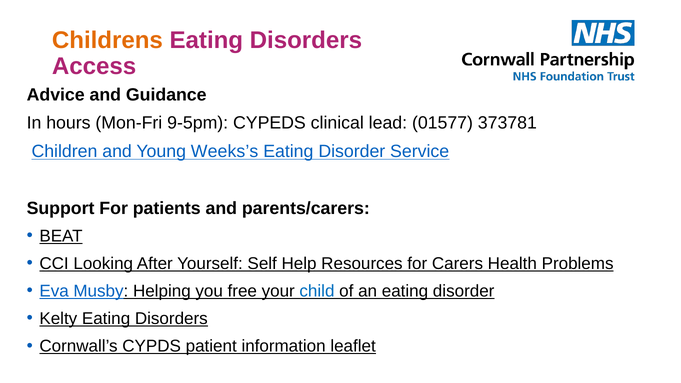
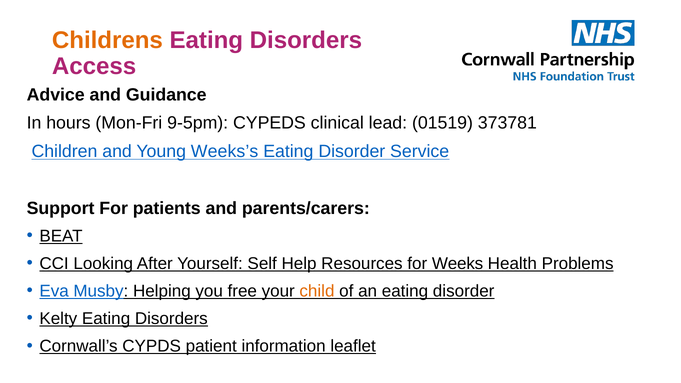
01577: 01577 -> 01519
Carers: Carers -> Weeks
child colour: blue -> orange
